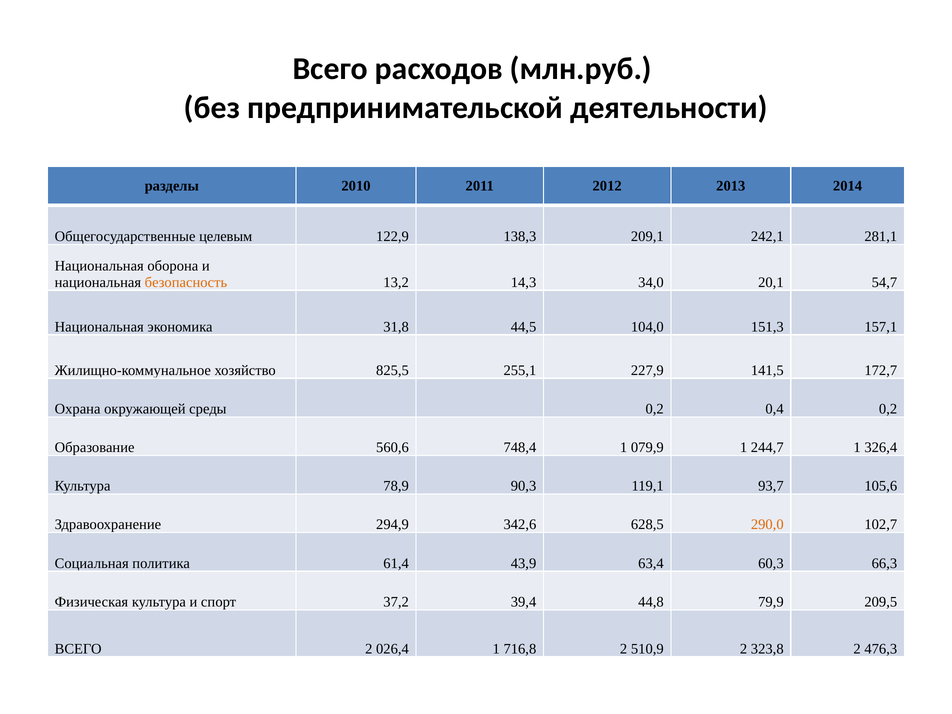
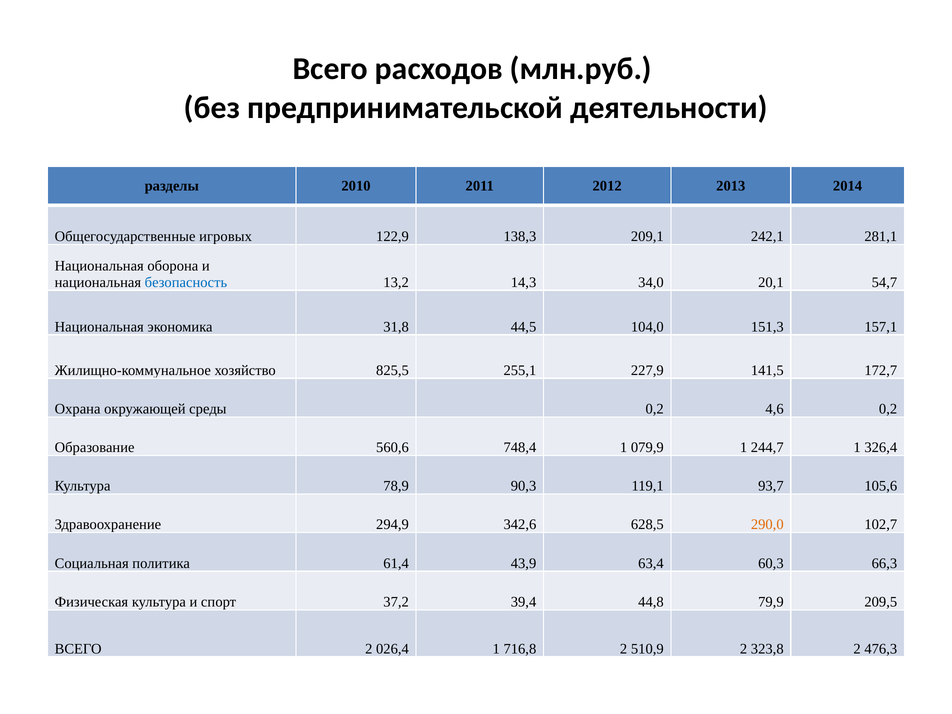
целевым: целевым -> игровых
безопасность colour: orange -> blue
0,4: 0,4 -> 4,6
